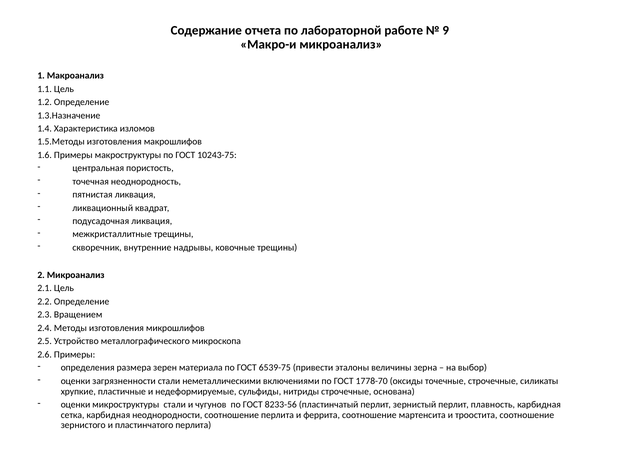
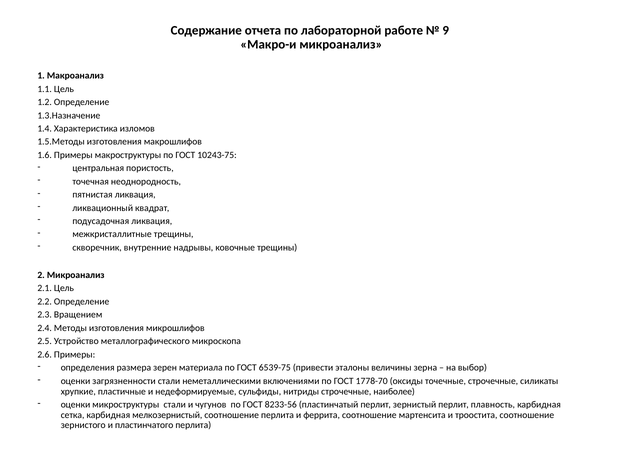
основана: основана -> наиболее
неоднородности: неоднородности -> мелкозернистый
